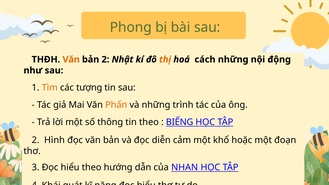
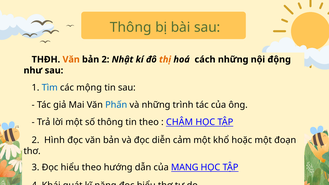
Phong at (131, 27): Phong -> Thông
Tìm colour: orange -> blue
tượng: tượng -> mộng
Phấn colour: orange -> blue
BIẾNG: BIẾNG -> CHẬM
NHAN: NHAN -> MANG
